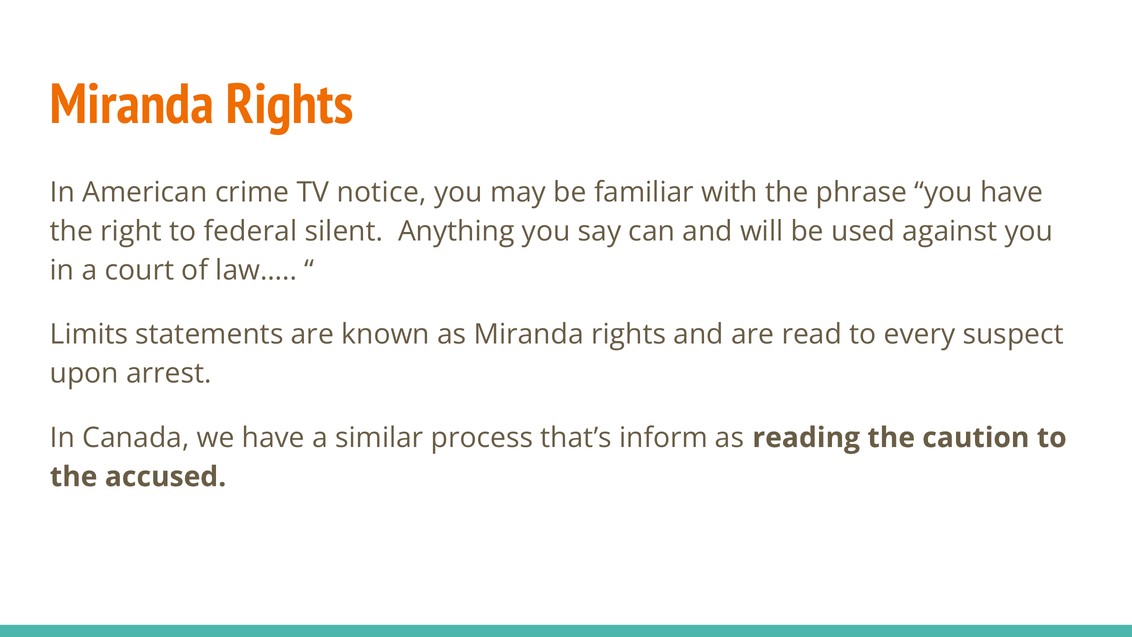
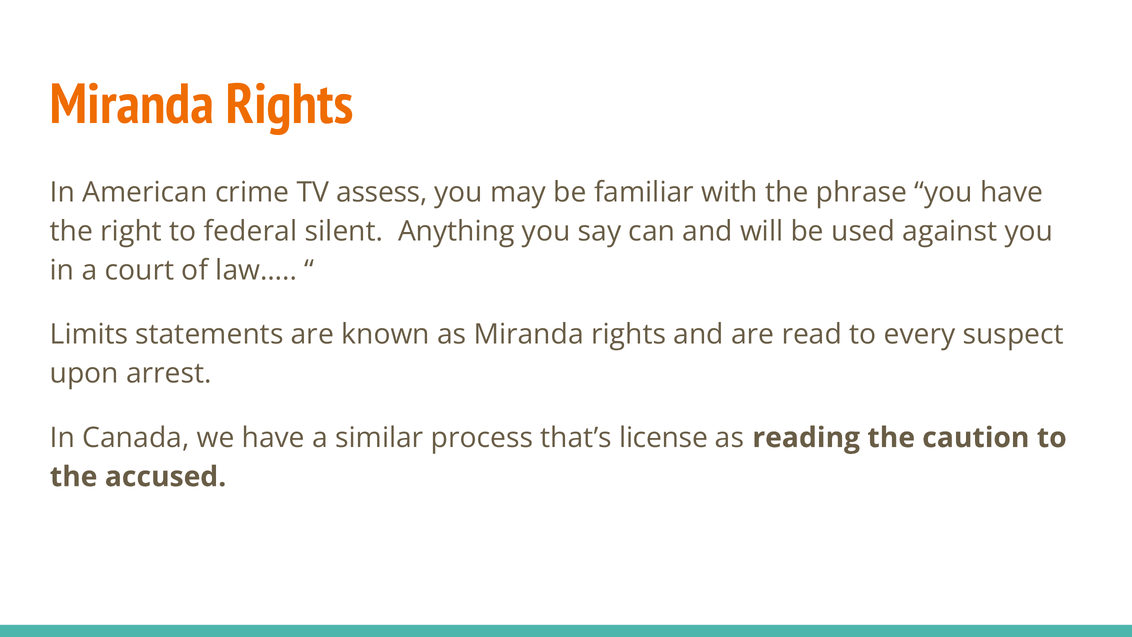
notice: notice -> assess
inform: inform -> license
